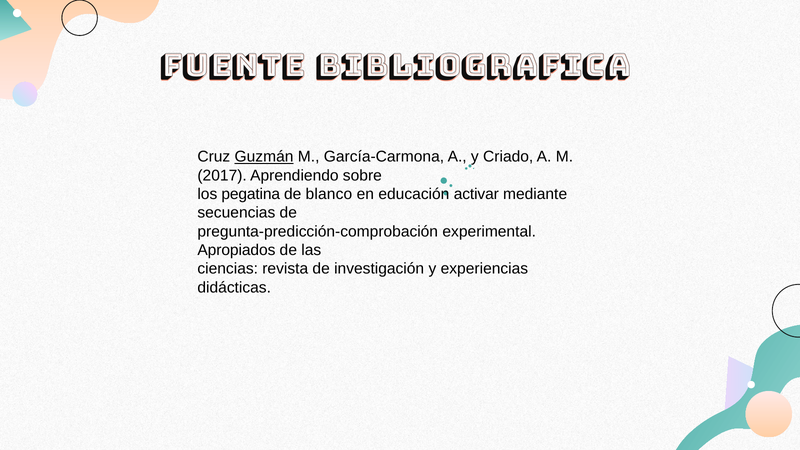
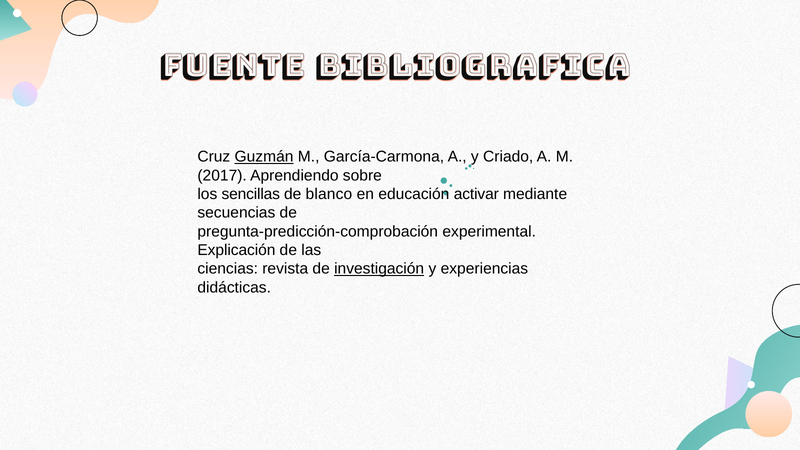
pegatina: pegatina -> sencillas
Apropiados: Apropiados -> Explicación
investigación underline: none -> present
